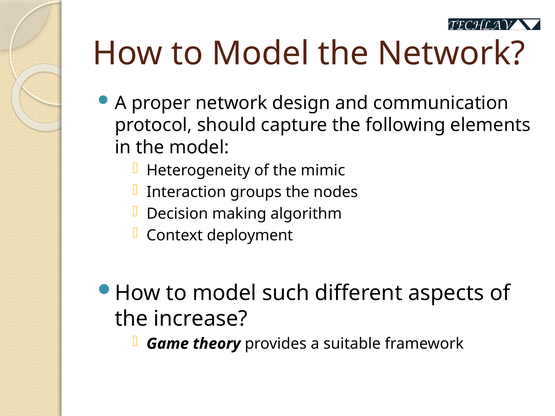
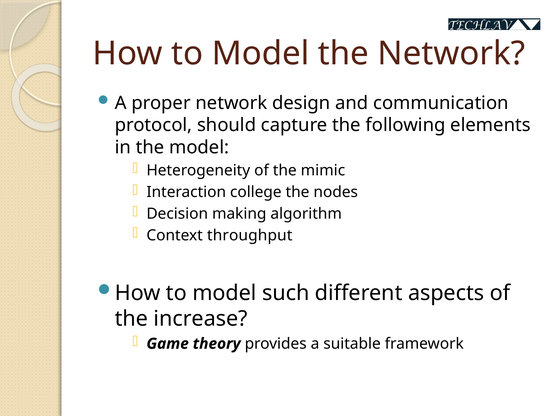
groups: groups -> college
deployment: deployment -> throughput
